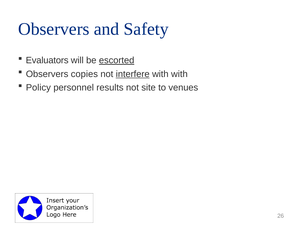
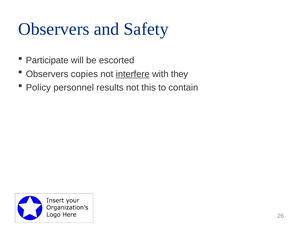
Evaluators: Evaluators -> Participate
escorted underline: present -> none
with with: with -> they
site: site -> this
venues: venues -> contain
